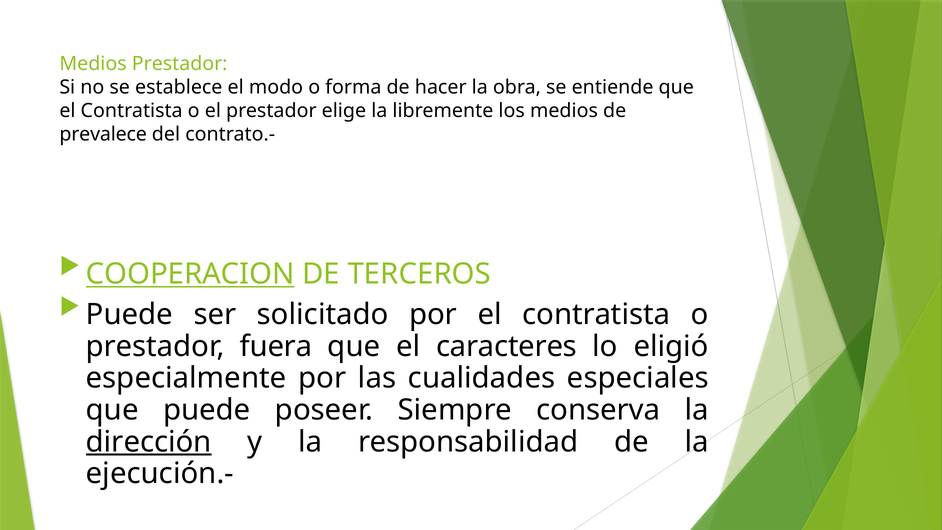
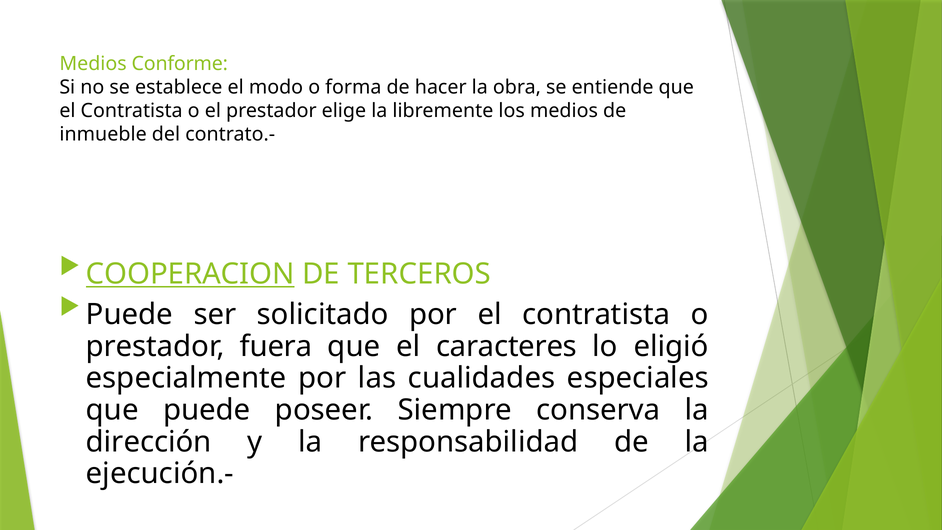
Medios Prestador: Prestador -> Conforme
prevalece: prevalece -> inmueble
dirección underline: present -> none
